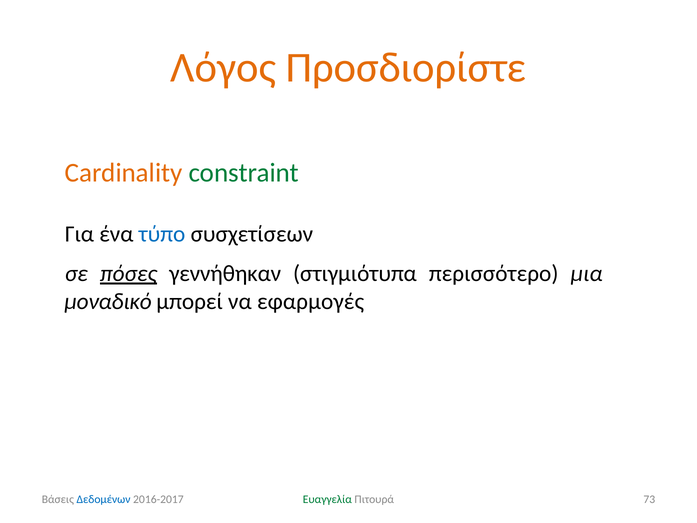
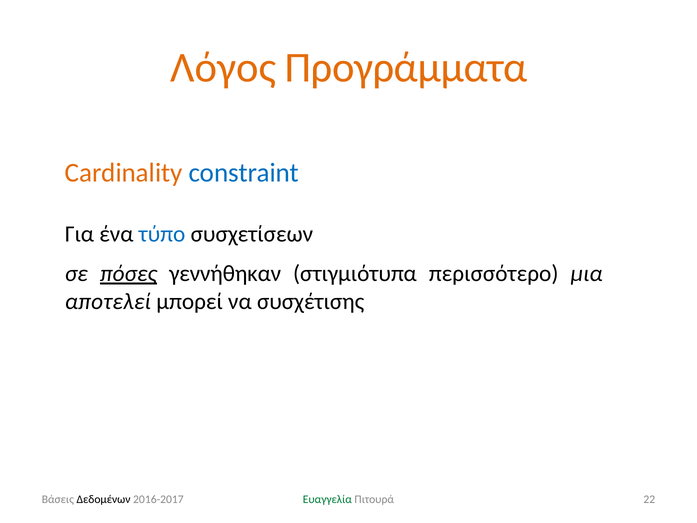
Προσδιορίστε: Προσδιορίστε -> Προγράμματα
constraint colour: green -> blue
μοναδικό: μοναδικό -> αποτελεί
εφαρμογές: εφαρμογές -> συσχέτισης
Δεδομένων colour: blue -> black
73: 73 -> 22
